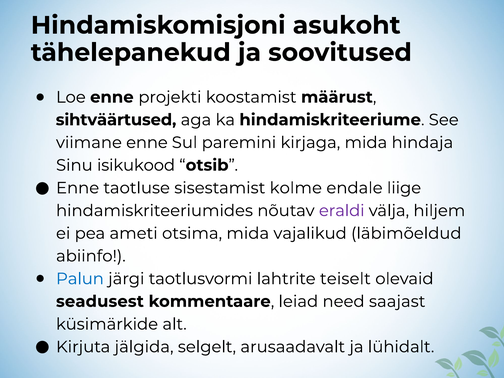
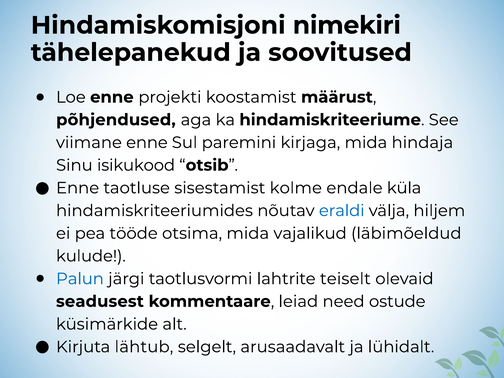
asukoht: asukoht -> nimekiri
sihtväärtused: sihtväärtused -> põhjendused
liige: liige -> küla
eraldi colour: purple -> blue
ameti: ameti -> tööde
abiinfo: abiinfo -> kulude
saajast: saajast -> ostude
jälgida: jälgida -> lähtub
